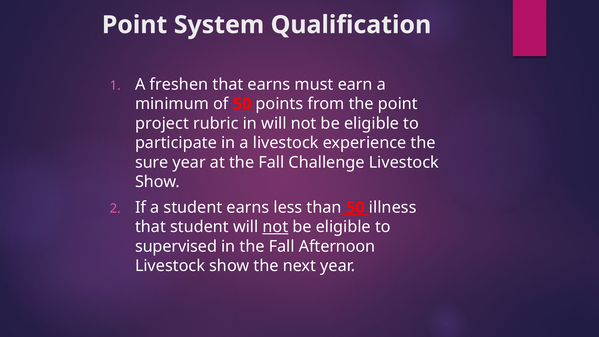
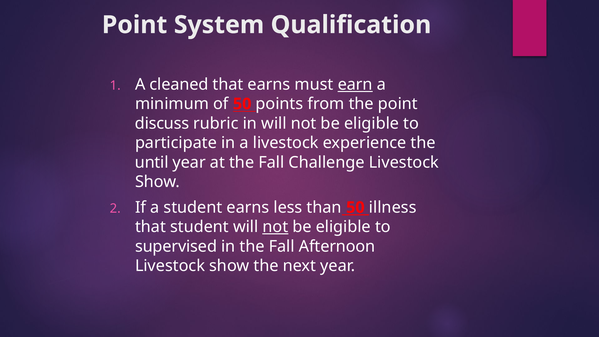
freshen: freshen -> cleaned
earn underline: none -> present
project: project -> discuss
sure: sure -> until
